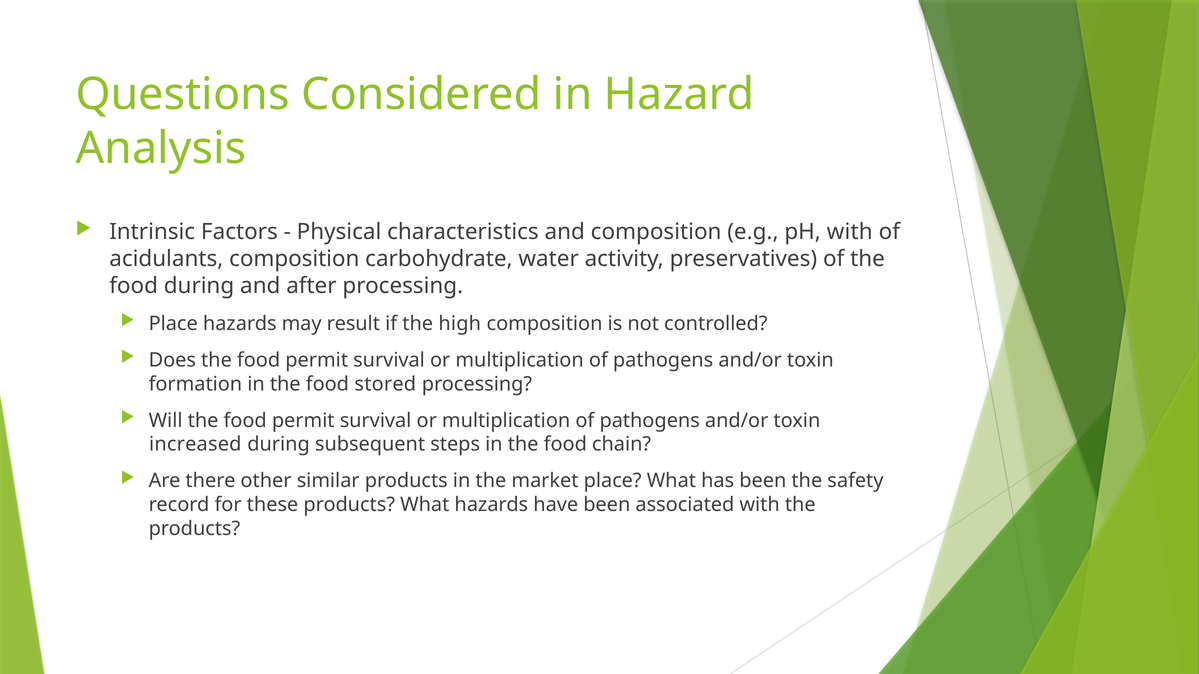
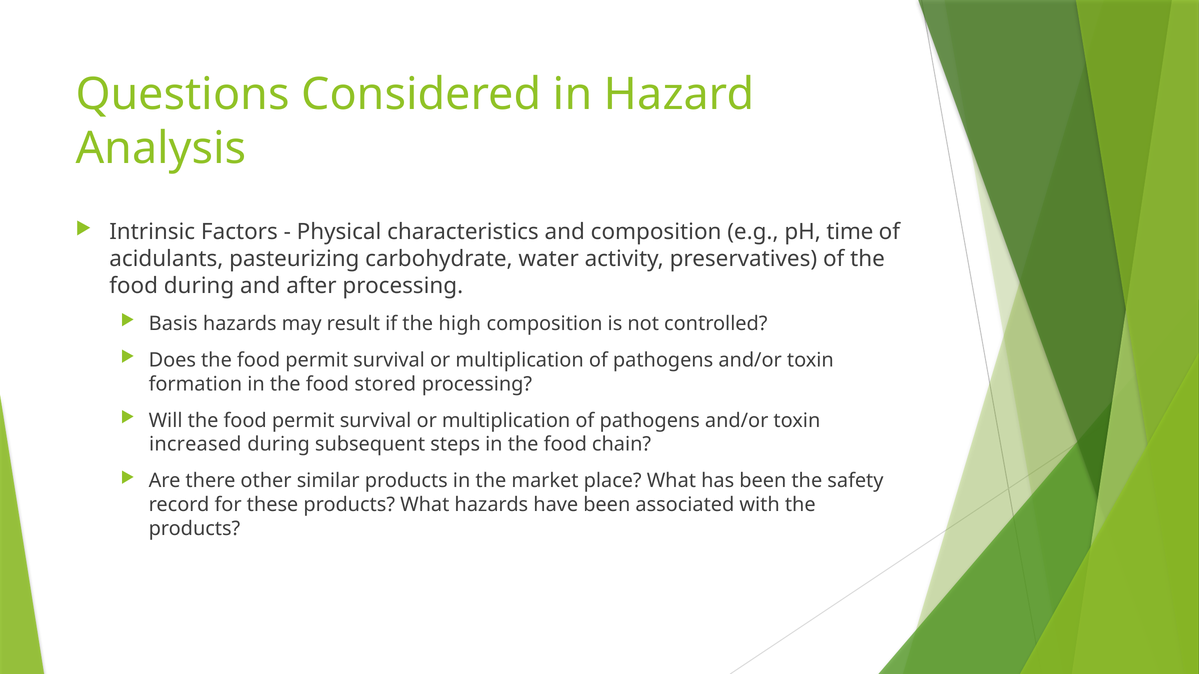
pH with: with -> time
acidulants composition: composition -> pasteurizing
Place at (173, 324): Place -> Basis
